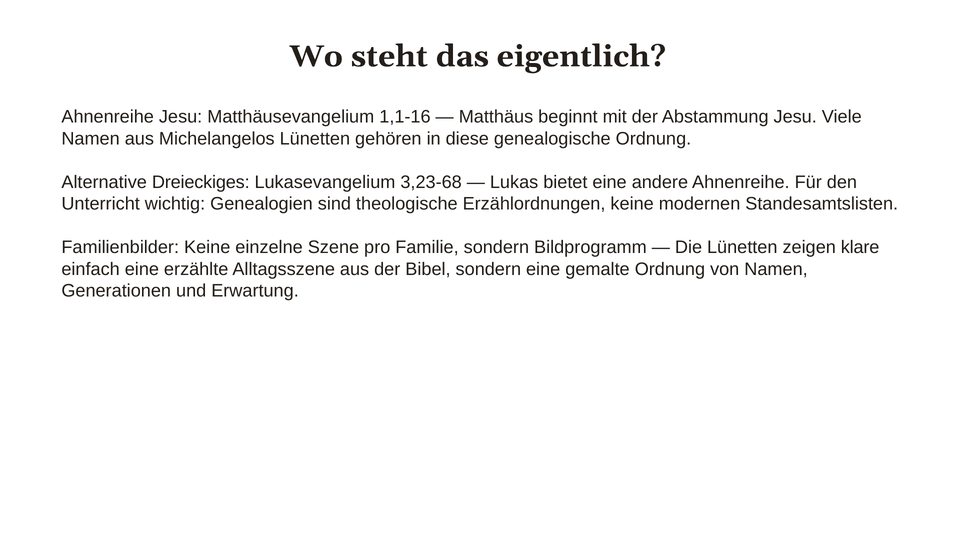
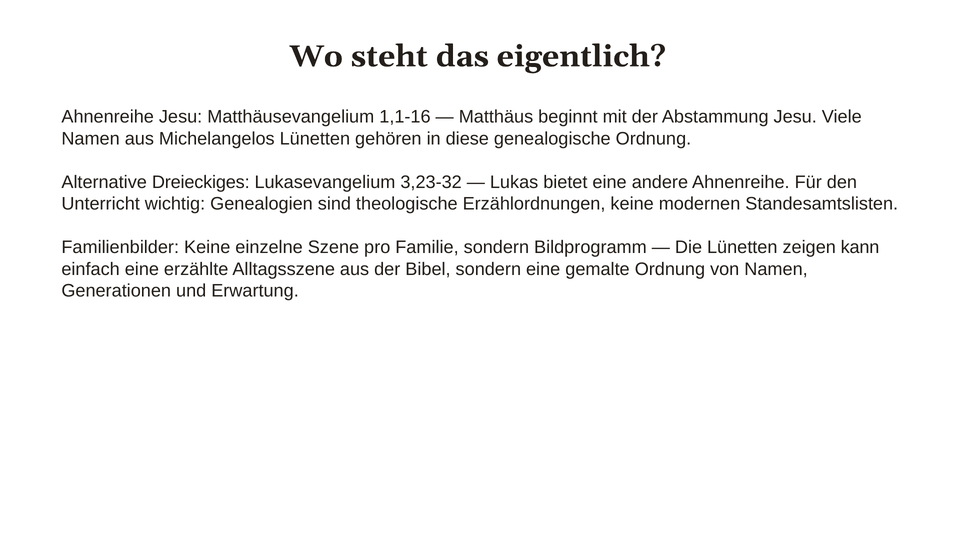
3,23-68: 3,23-68 -> 3,23-32
klare: klare -> kann
